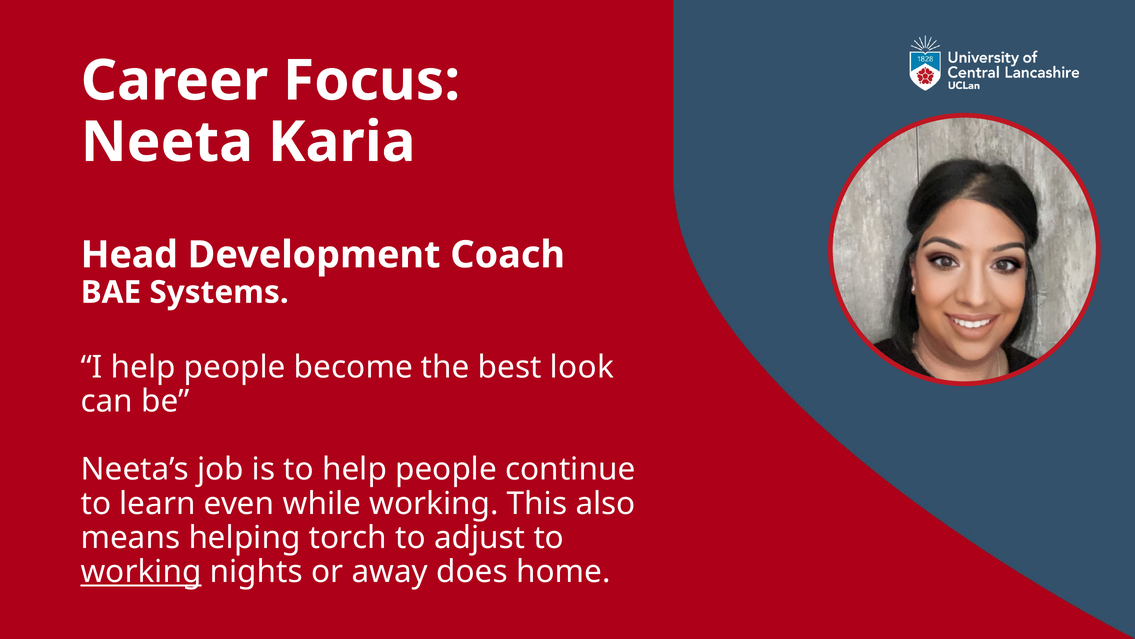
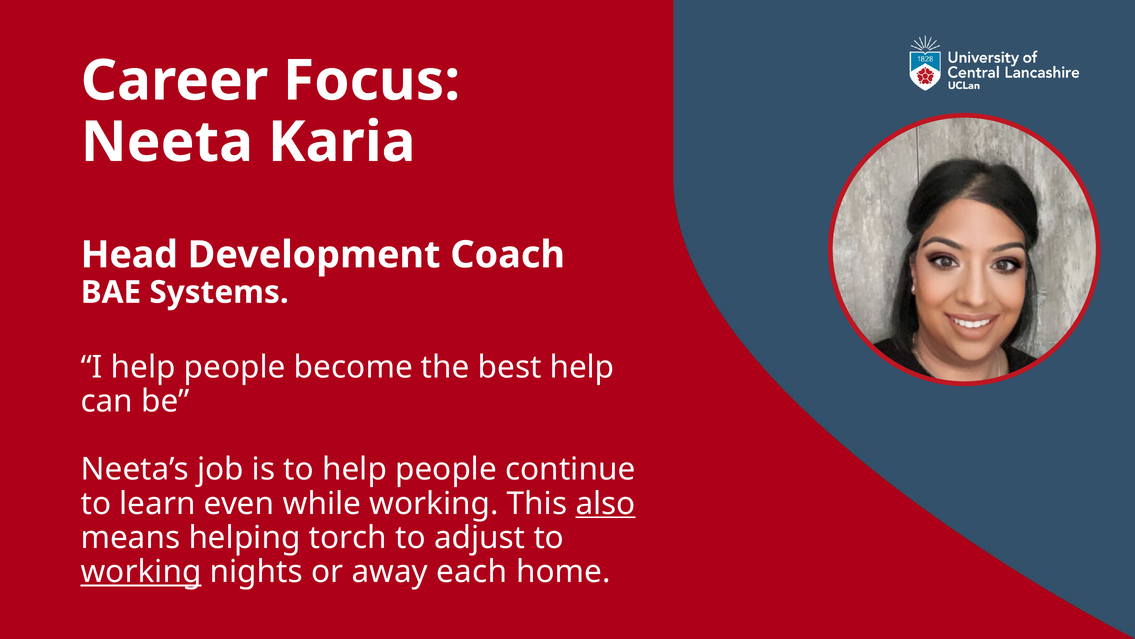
best look: look -> help
also underline: none -> present
does: does -> each
